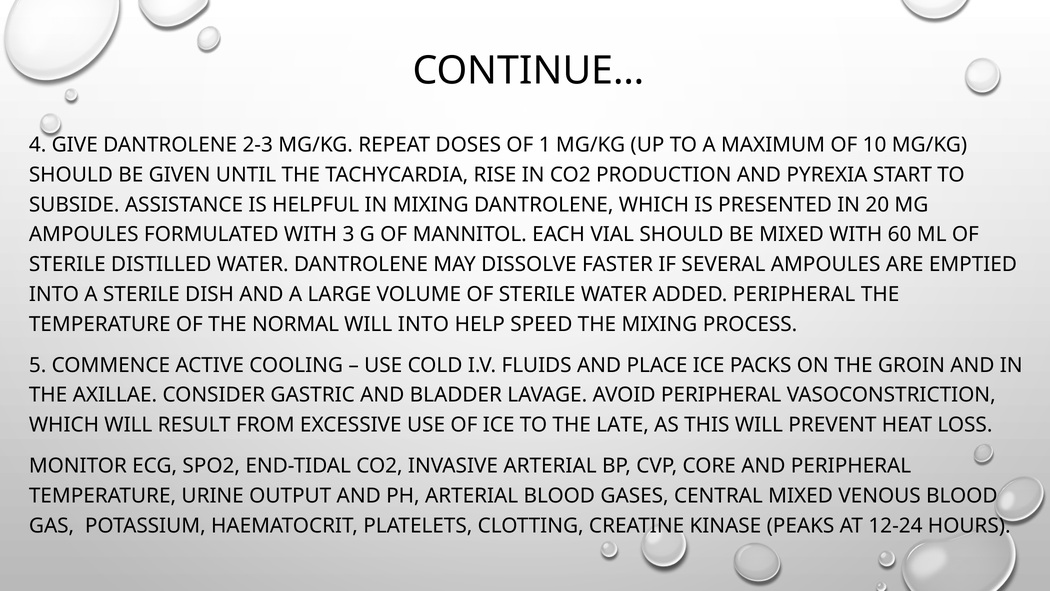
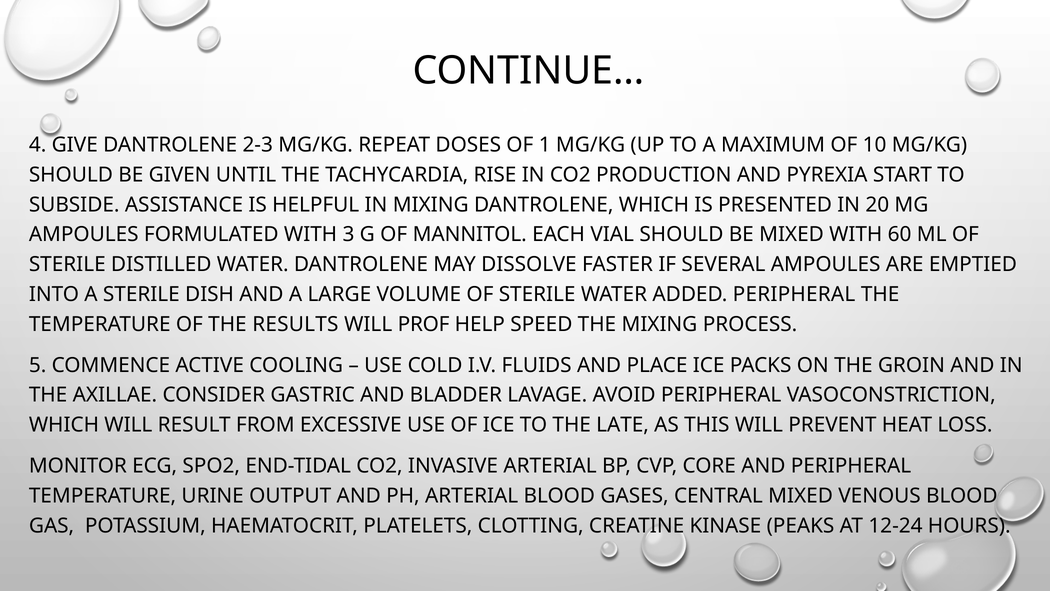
NORMAL: NORMAL -> RESULTS
WILL INTO: INTO -> PROF
